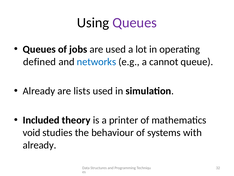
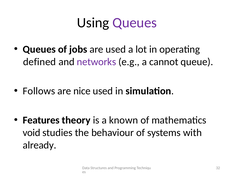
networks colour: blue -> purple
Already at (39, 91): Already -> Follows
lists: lists -> nice
Included: Included -> Features
printer: printer -> known
